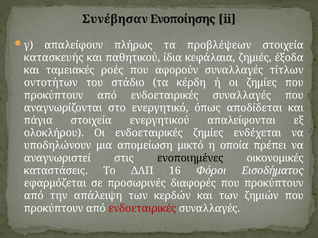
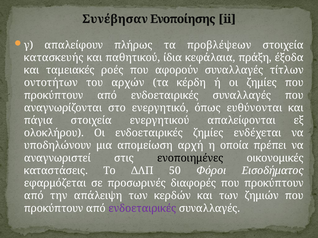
ζημιές: ζημιές -> πράξη
στάδιο: στάδιο -> αρχών
αποδίδεται: αποδίδεται -> ευθύνονται
μικτό: μικτό -> αρχή
16: 16 -> 50
ενδοεταιρικές at (142, 209) colour: red -> purple
